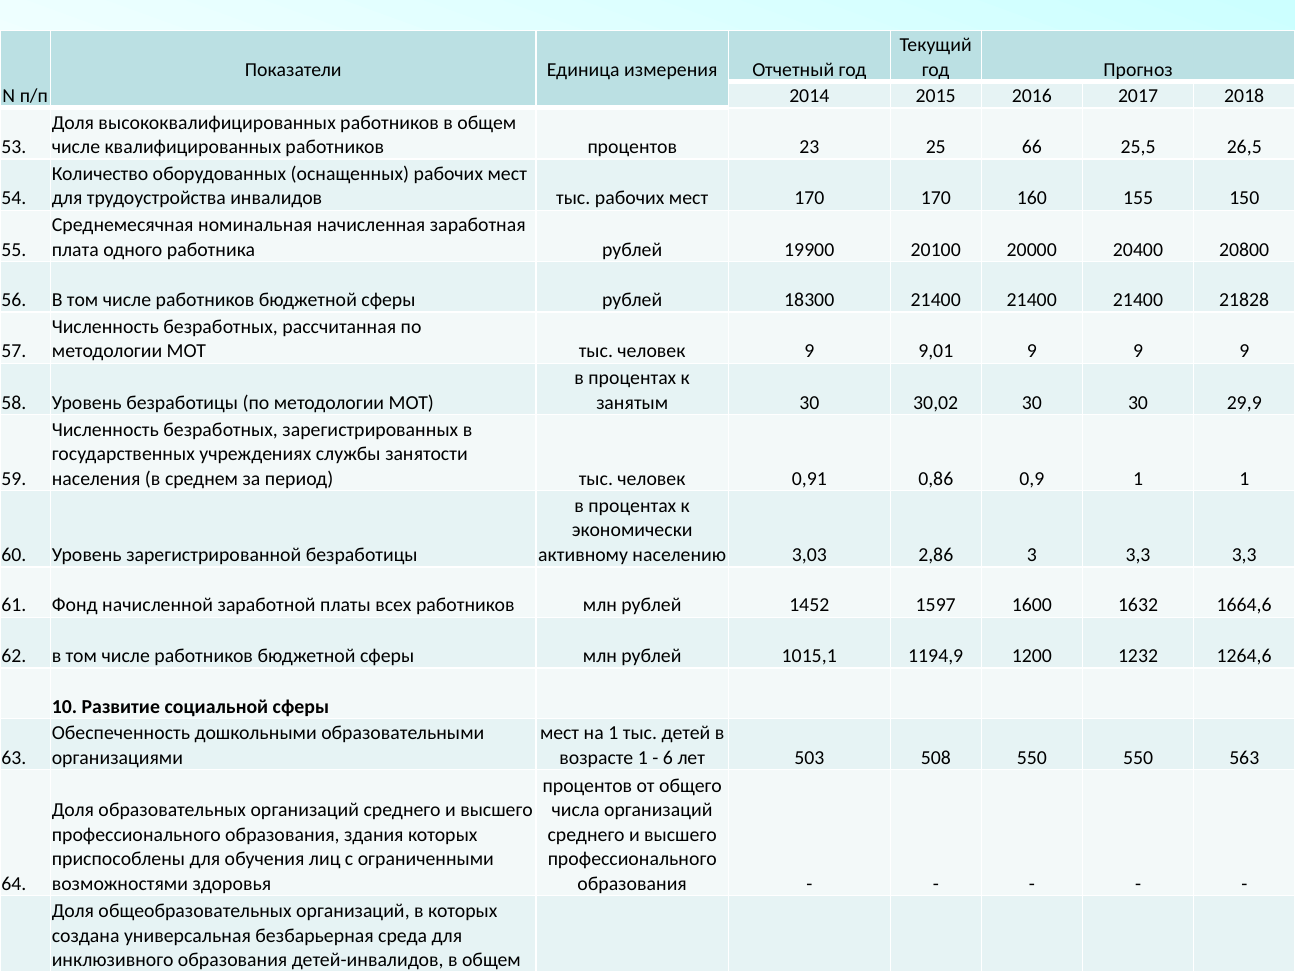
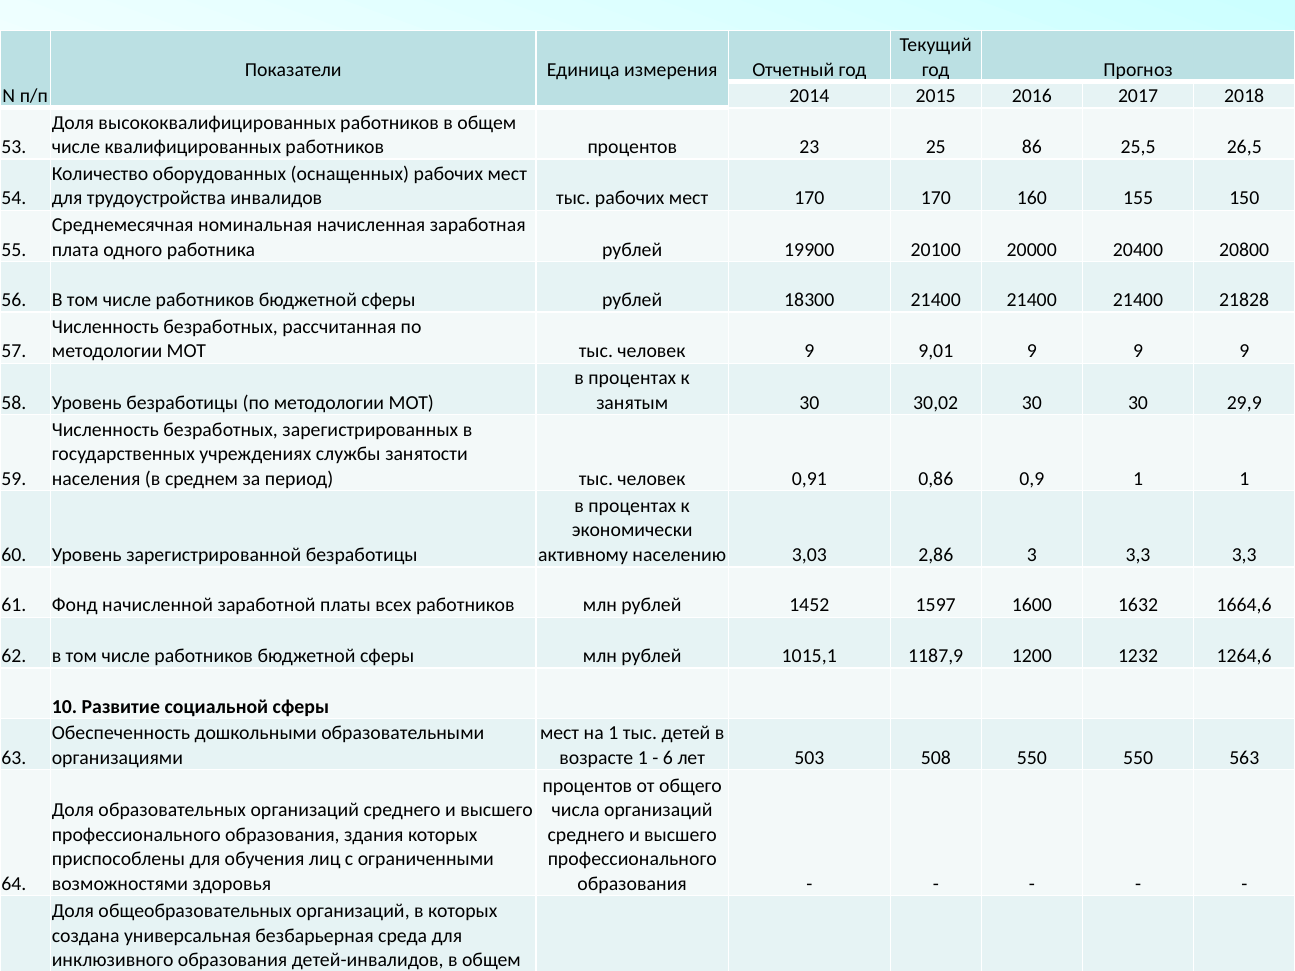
66: 66 -> 86
1194,9: 1194,9 -> 1187,9
